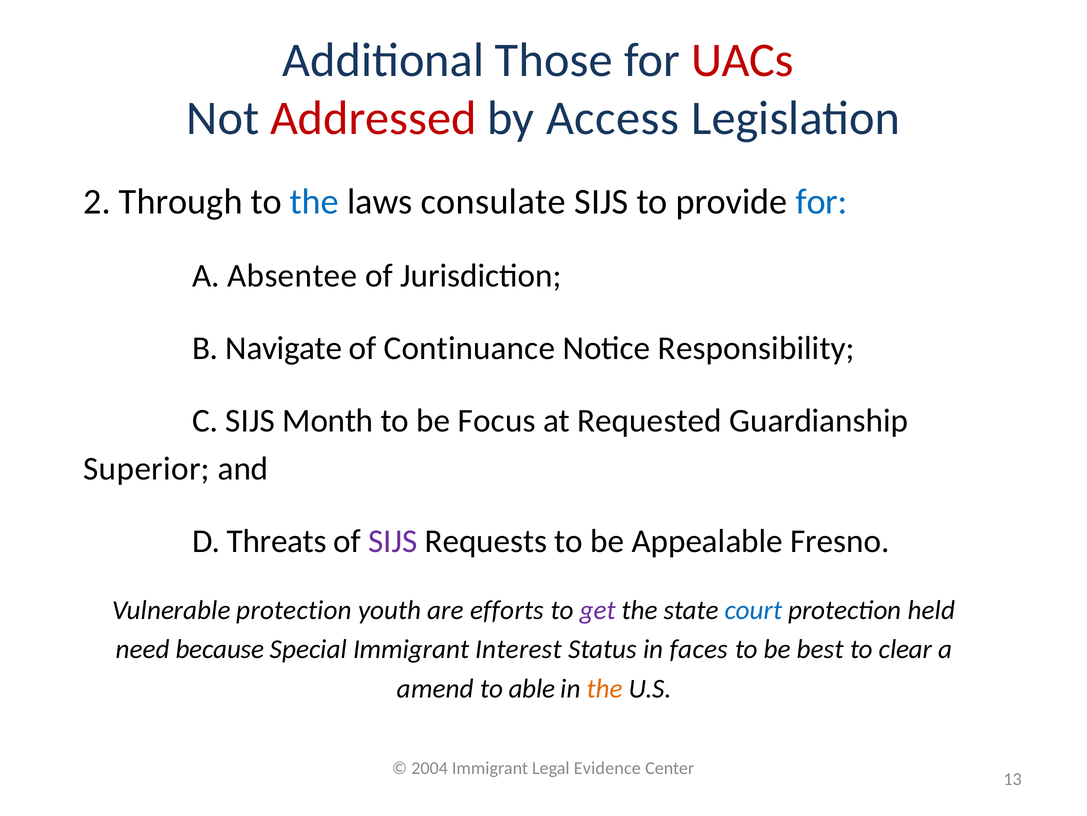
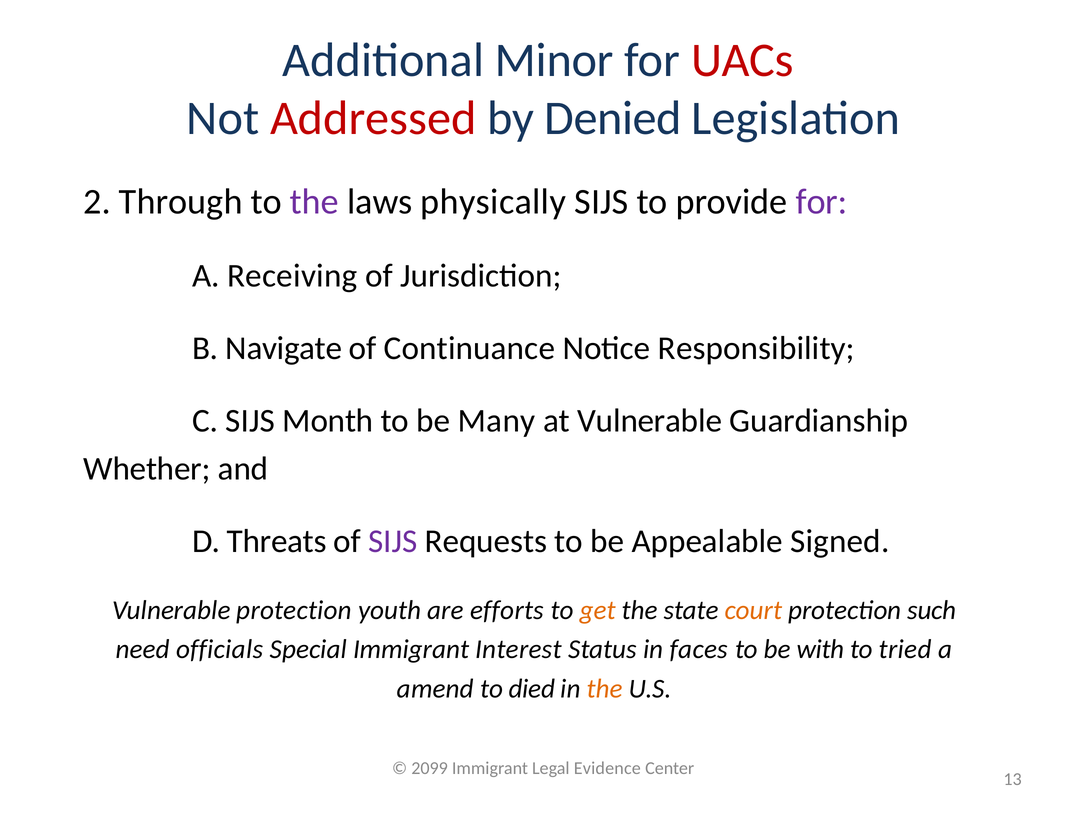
Those: Those -> Minor
Access: Access -> Denied
the at (314, 201) colour: blue -> purple
consulate: consulate -> physically
for at (822, 201) colour: blue -> purple
Absentee: Absentee -> Receiving
Focus: Focus -> Many
at Requested: Requested -> Vulnerable
Superior: Superior -> Whether
Fresno: Fresno -> Signed
get colour: purple -> orange
court colour: blue -> orange
held: held -> such
because: because -> officials
best: best -> with
clear: clear -> tried
able: able -> died
2004: 2004 -> 2099
